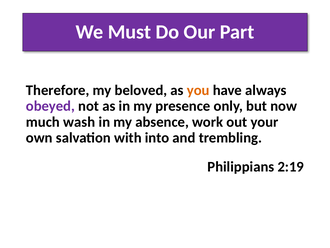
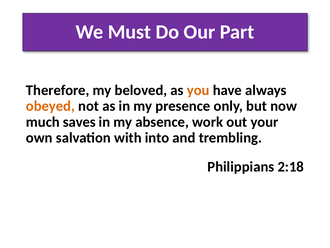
obeyed colour: purple -> orange
wash: wash -> saves
2:19: 2:19 -> 2:18
